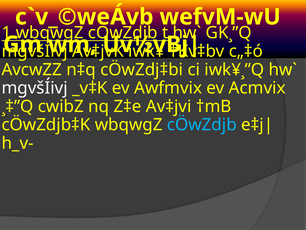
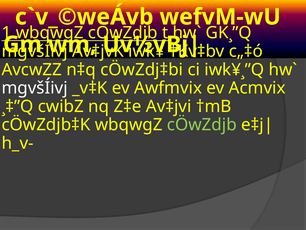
cÖwZdjb at (202, 125) colour: light blue -> light green
